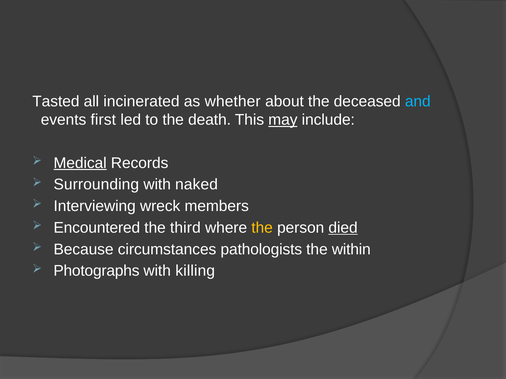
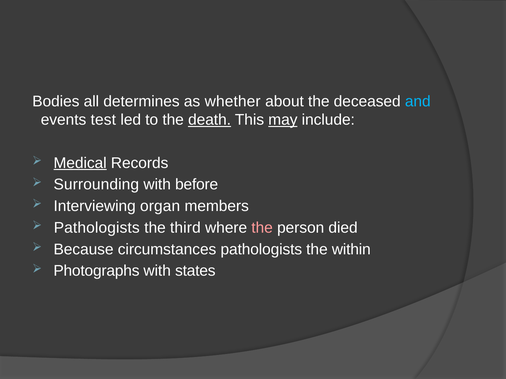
Tasted: Tasted -> Bodies
incinerated: incinerated -> determines
first: first -> test
death underline: none -> present
naked: naked -> before
wreck: wreck -> organ
Encountered at (97, 228): Encountered -> Pathologists
the at (262, 228) colour: yellow -> pink
died underline: present -> none
killing: killing -> states
